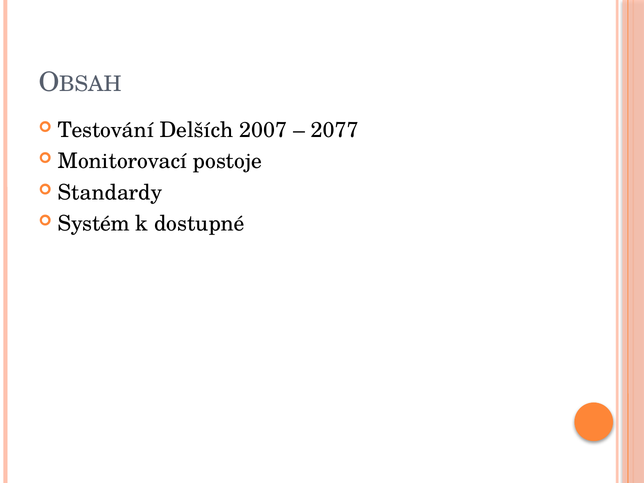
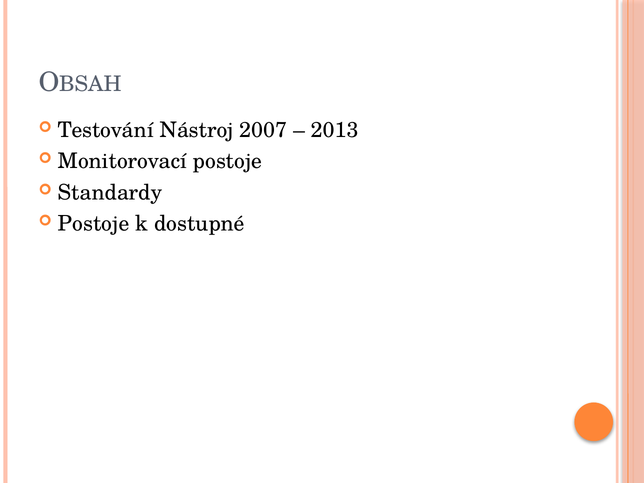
Delších: Delších -> Nástroj
2077: 2077 -> 2013
Systém at (94, 224): Systém -> Postoje
